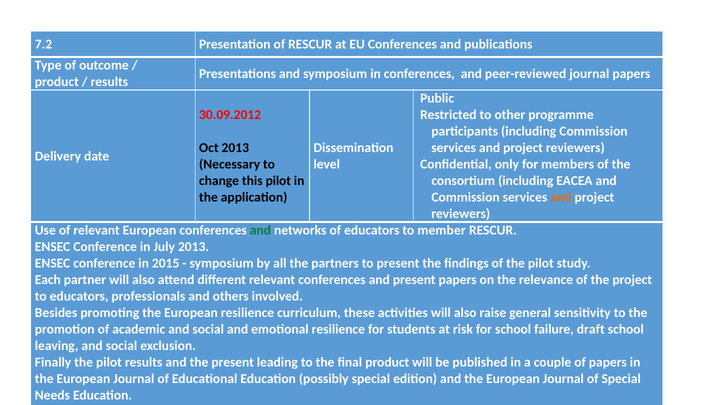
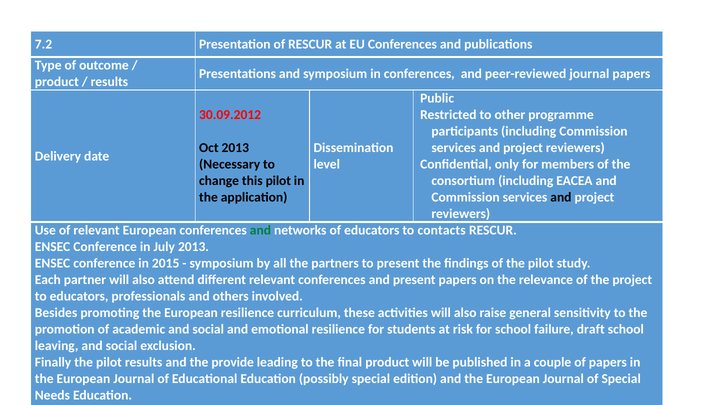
and at (561, 198) colour: orange -> black
member: member -> contacts
the present: present -> provide
